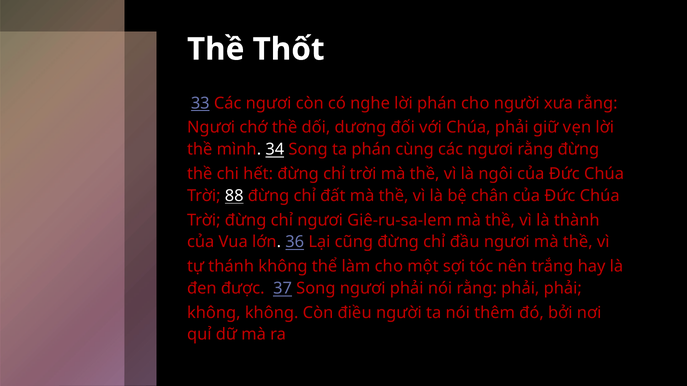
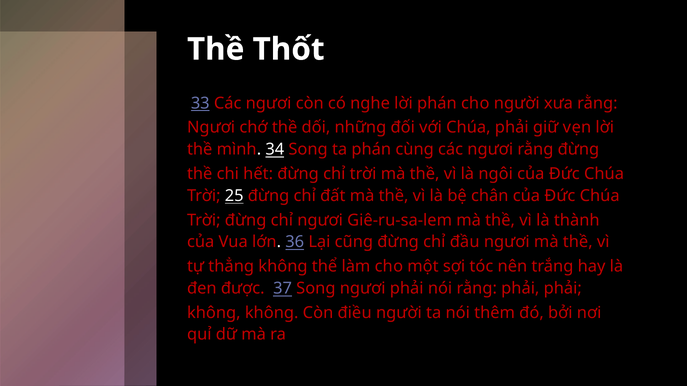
dương: dương -> những
88: 88 -> 25
thánh: thánh -> thẳng
